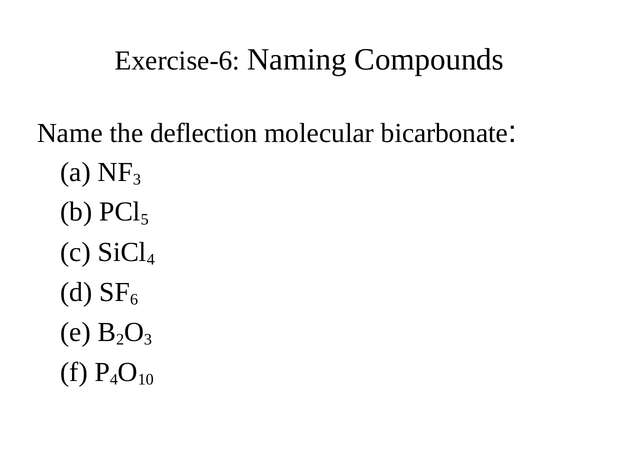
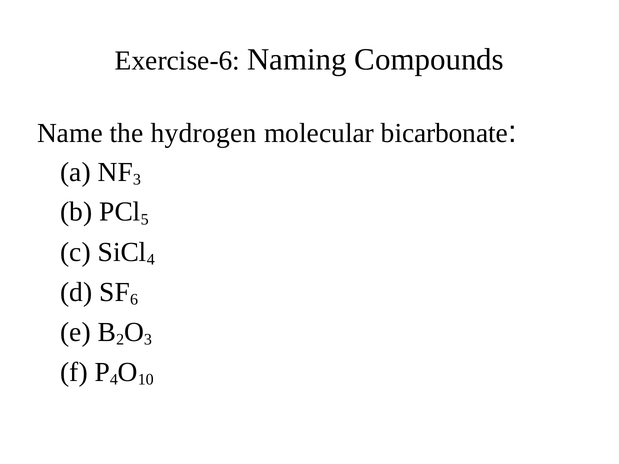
deflection: deflection -> hydrogen
